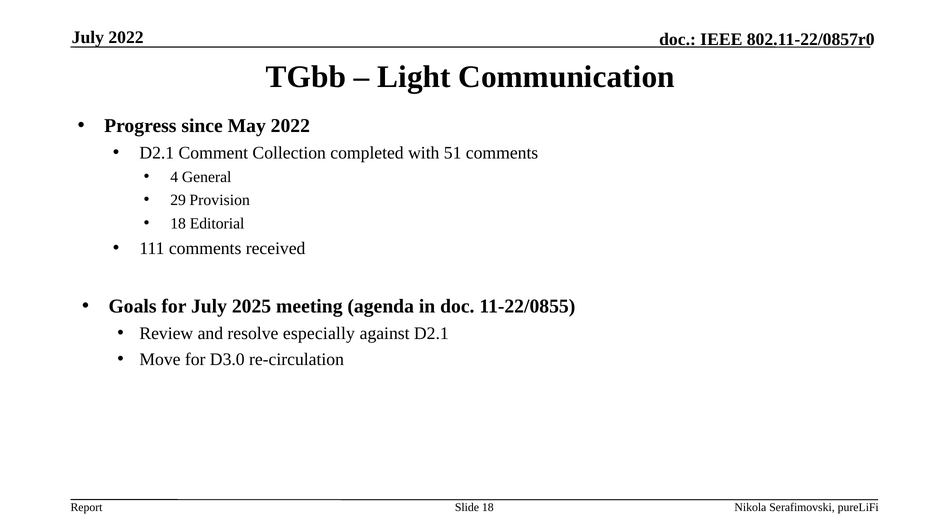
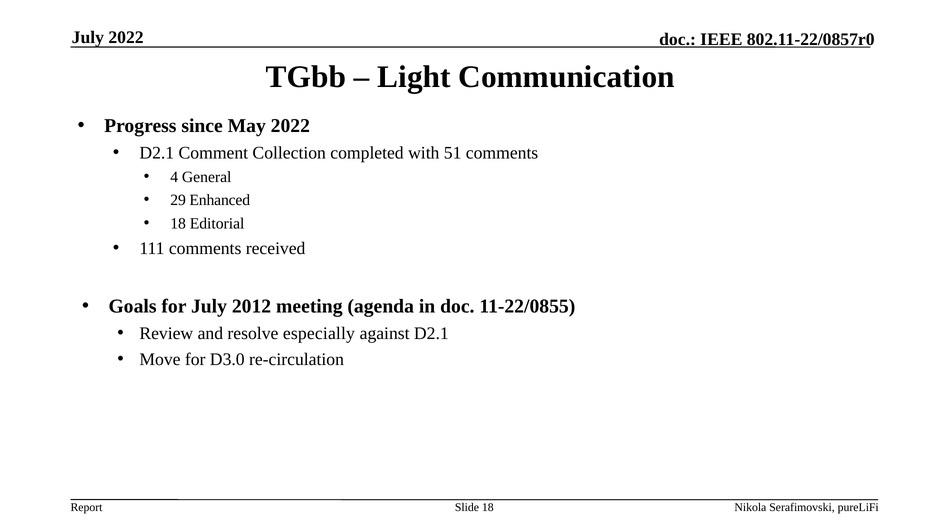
Provision: Provision -> Enhanced
2025: 2025 -> 2012
